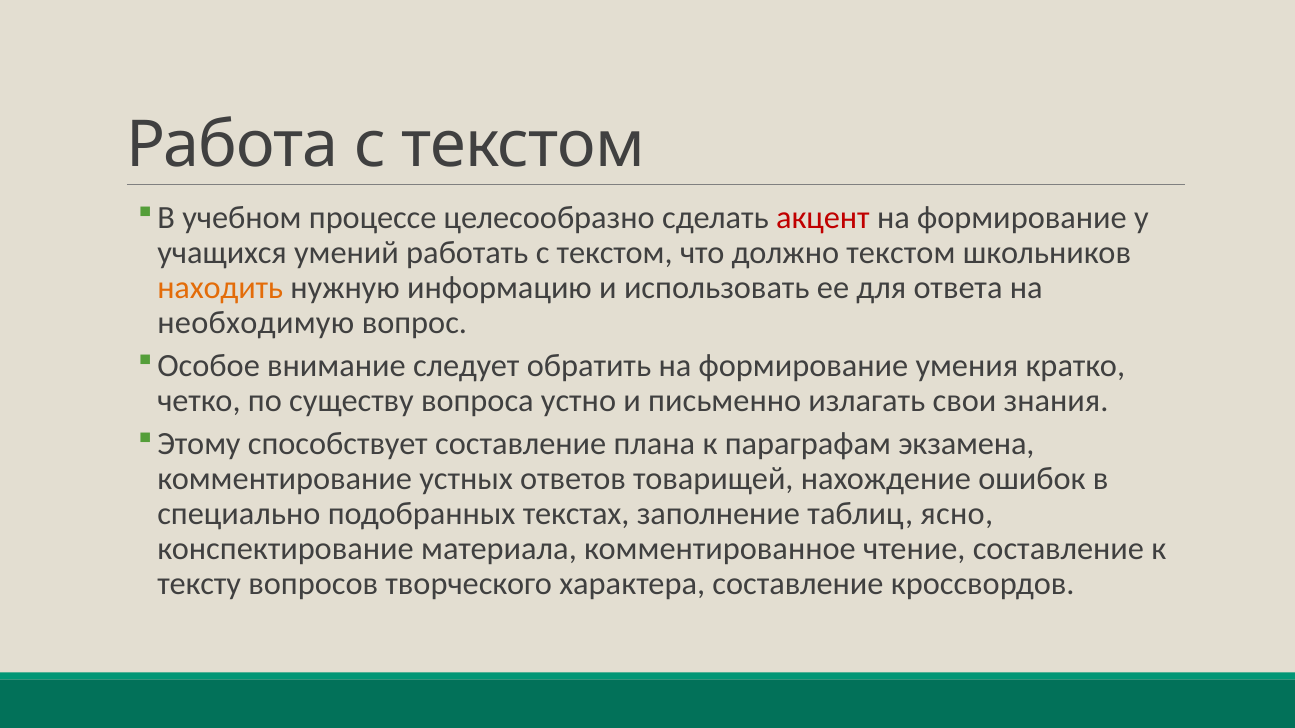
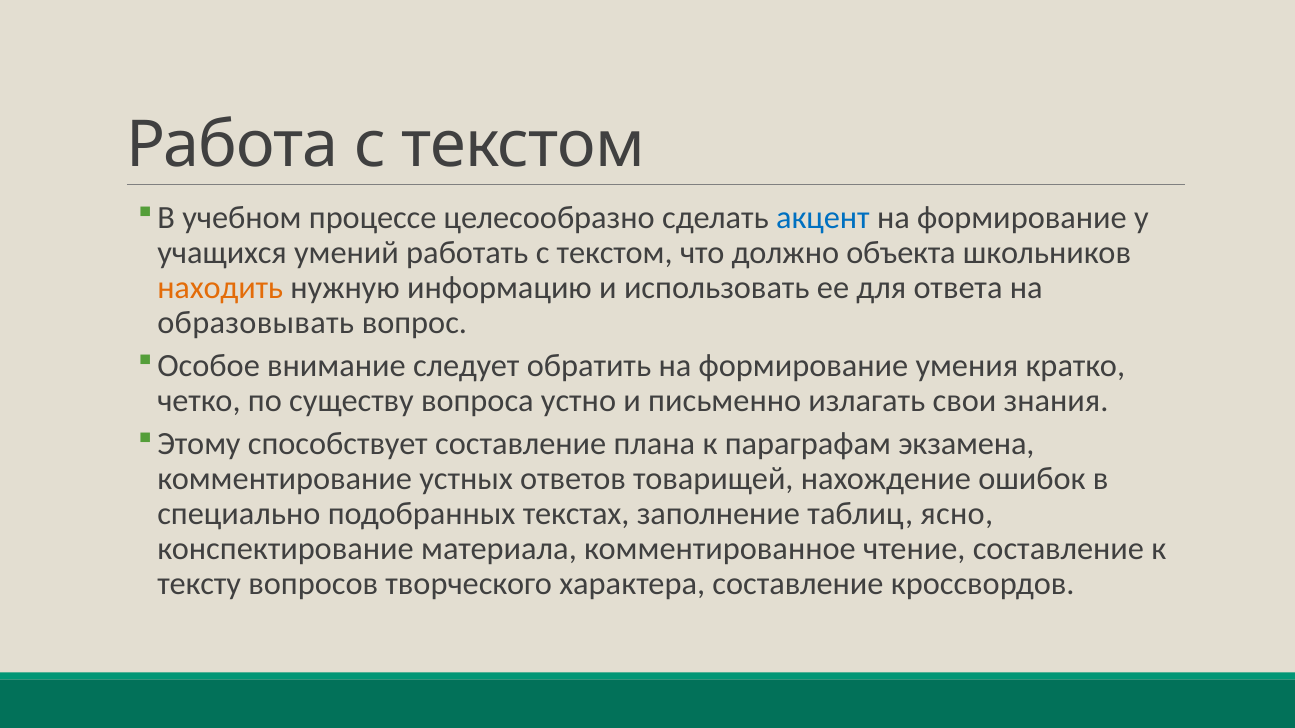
акцент colour: red -> blue
должно текстом: текстом -> объекта
необходимую: необходимую -> образовывать
